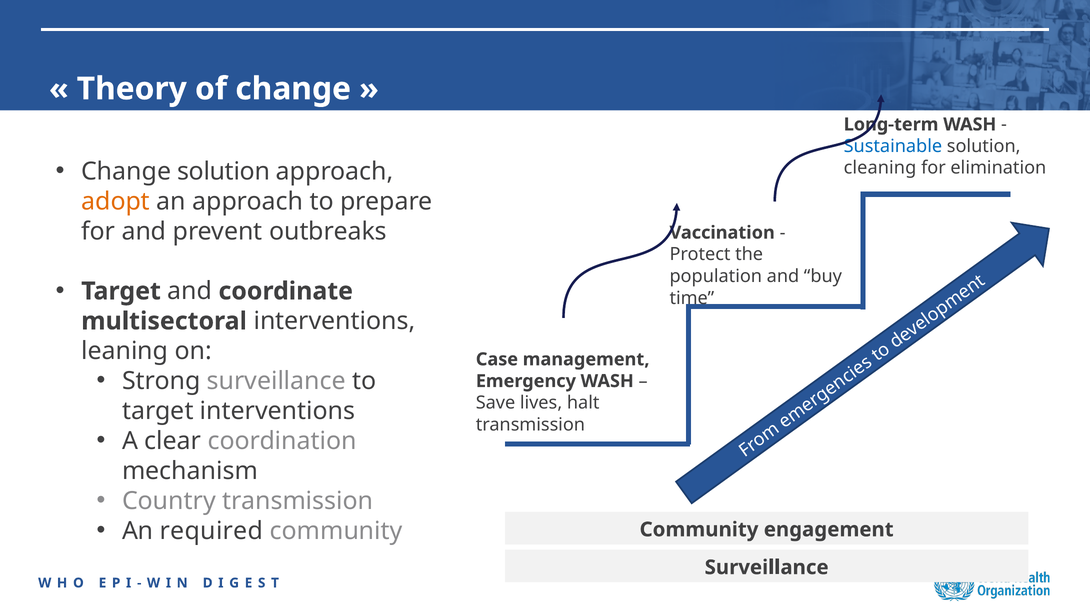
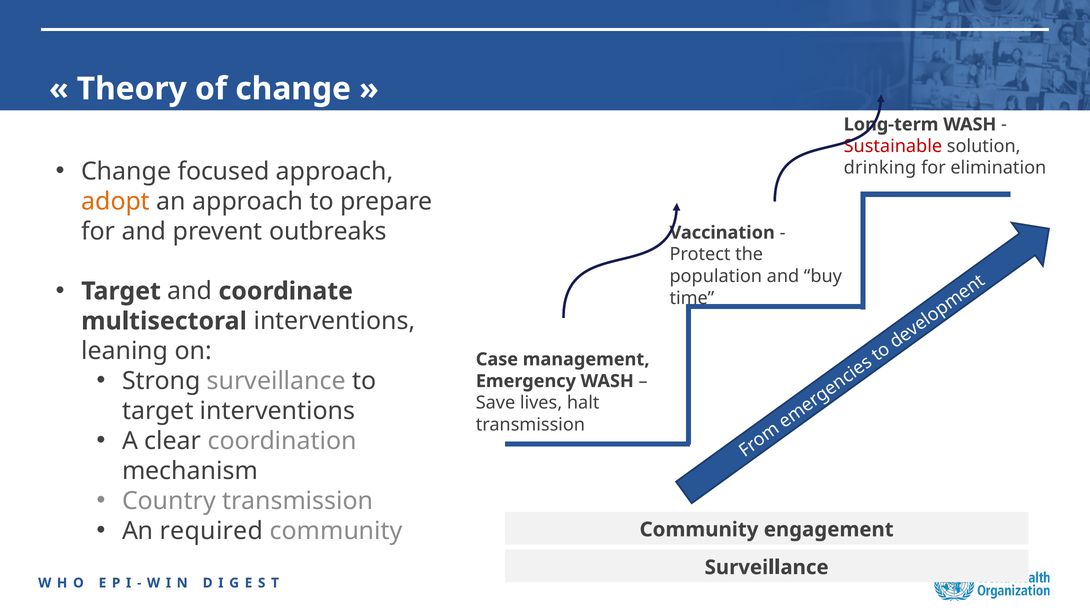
Sustainable colour: blue -> red
Change solution: solution -> focused
cleaning: cleaning -> drinking
